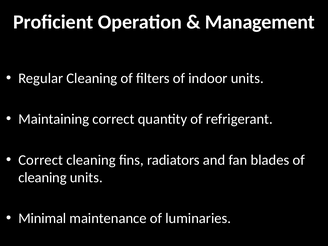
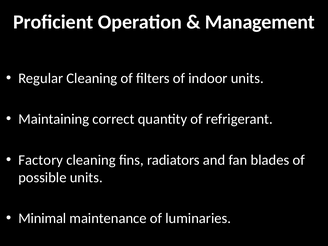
Correct at (41, 160): Correct -> Factory
cleaning at (42, 178): cleaning -> possible
